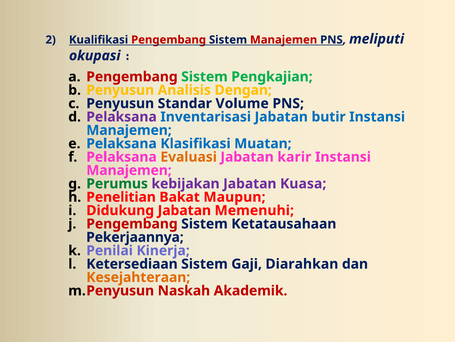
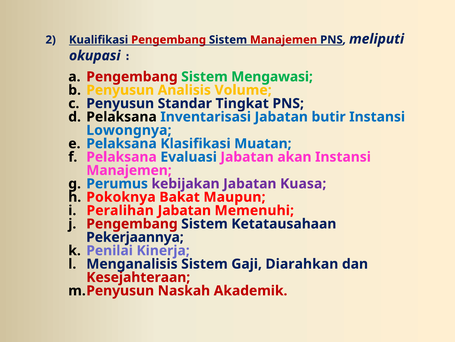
Pengkajian: Pengkajian -> Mengawasi
Dengan: Dengan -> Volume
Volume: Volume -> Tingkat
Pelaksana at (122, 117) colour: purple -> black
Manajemen at (129, 130): Manajemen -> Lowongnya
Evaluasi colour: orange -> blue
karir: karir -> akan
Perumus colour: green -> blue
Penelitian: Penelitian -> Pokoknya
Didukung: Didukung -> Peralihan
Ketersediaan: Ketersediaan -> Menganalisis
Kesejahteraan colour: orange -> red
